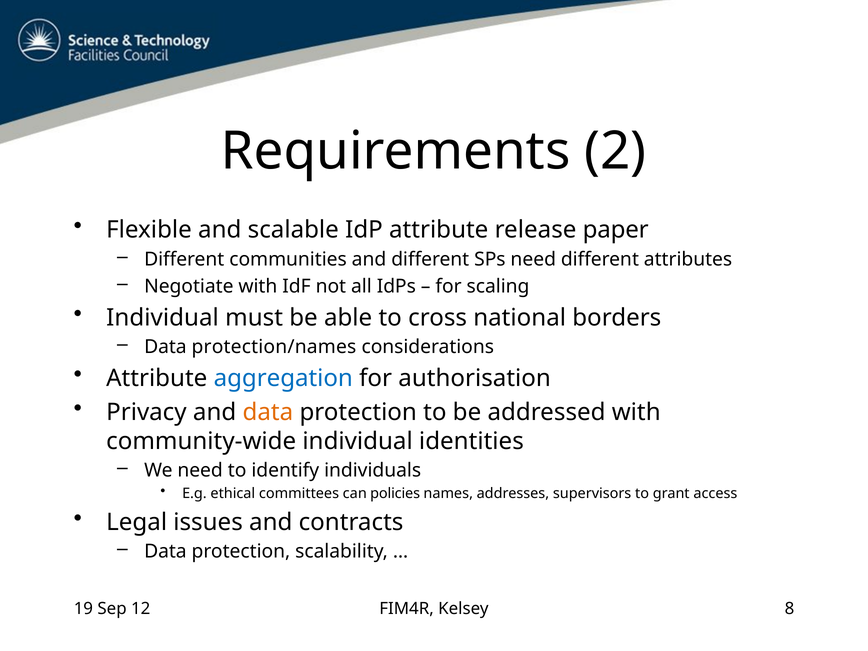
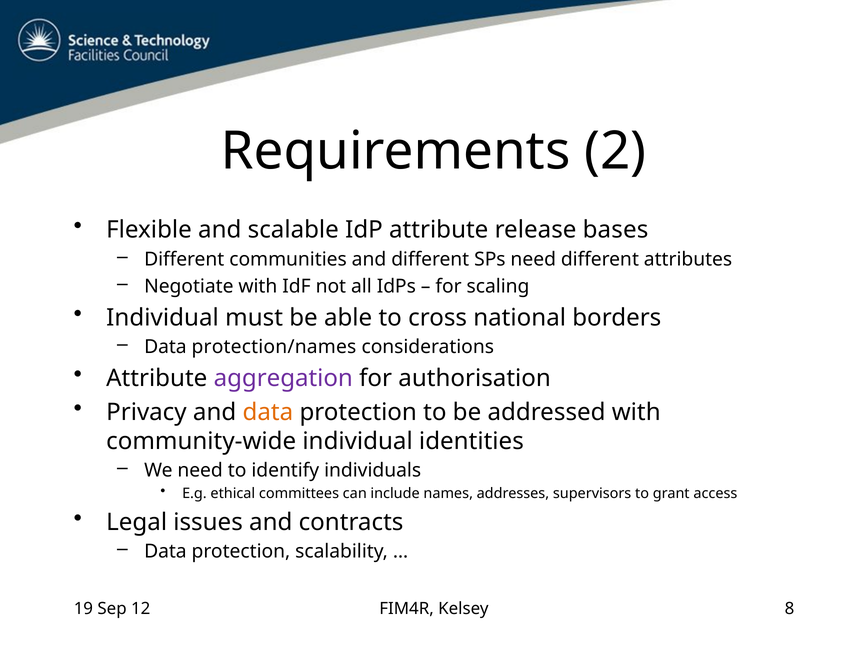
paper: paper -> bases
aggregation colour: blue -> purple
policies: policies -> include
